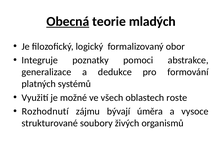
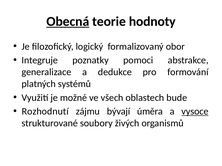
mladých: mladých -> hodnoty
roste: roste -> bude
vysoce underline: none -> present
